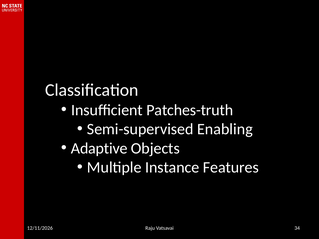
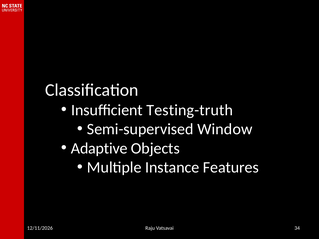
Patches-truth: Patches-truth -> Testing-truth
Enabling: Enabling -> Window
